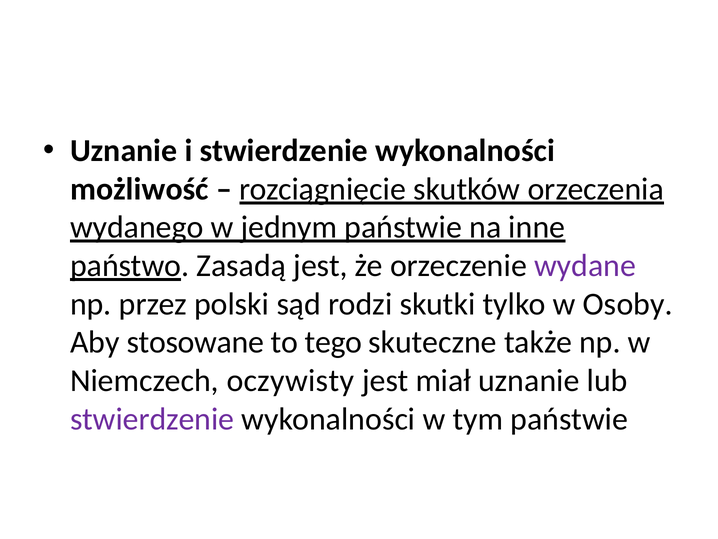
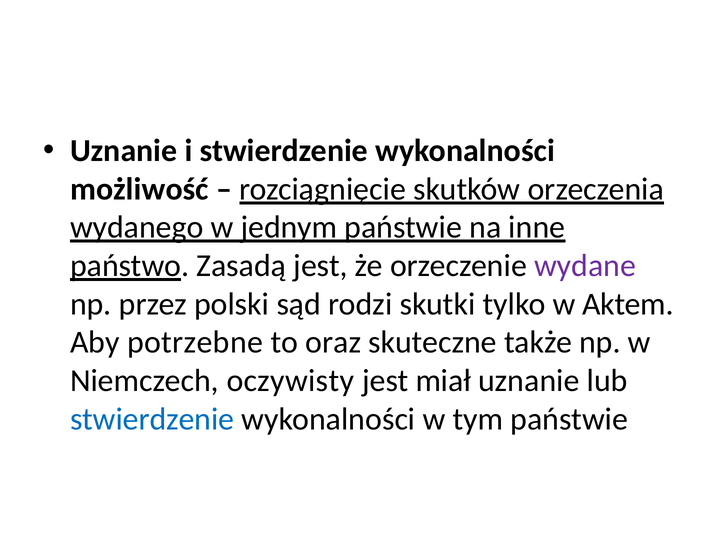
Osoby: Osoby -> Aktem
stosowane: stosowane -> potrzebne
tego: tego -> oraz
stwierdzenie at (152, 419) colour: purple -> blue
